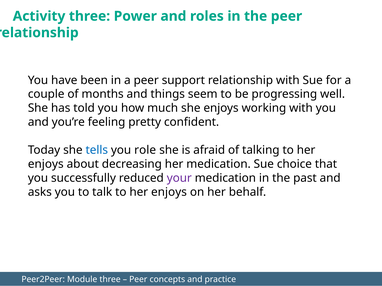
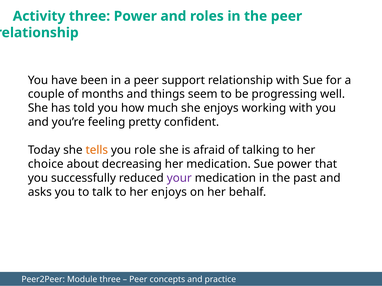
tells colour: blue -> orange
enjoys at (46, 164): enjoys -> choice
Sue choice: choice -> power
